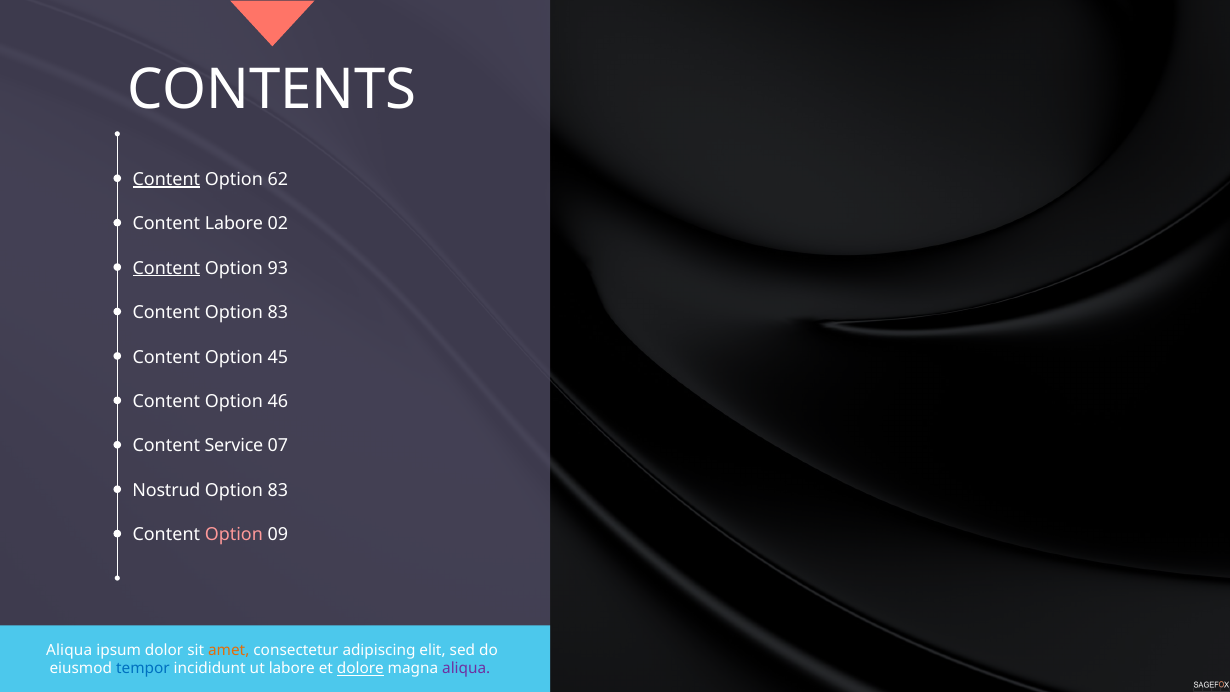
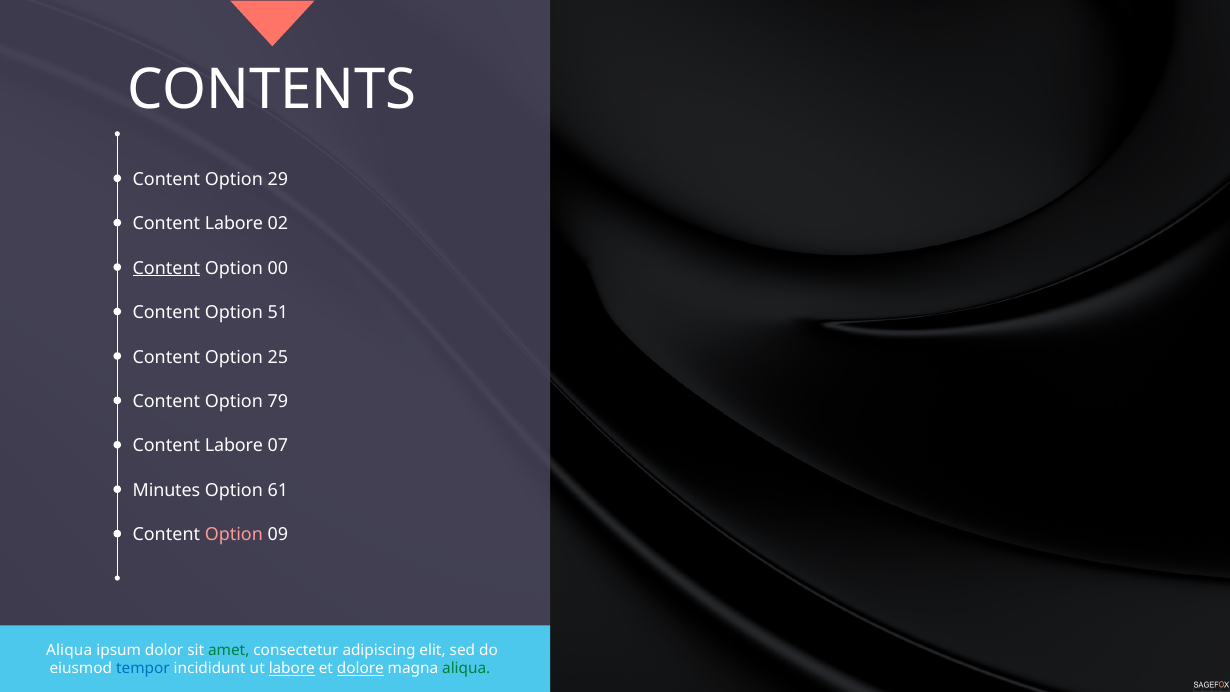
Content at (166, 179) underline: present -> none
62: 62 -> 29
93: 93 -> 00
Content Option 83: 83 -> 51
45: 45 -> 25
46: 46 -> 79
Service at (234, 446): Service -> Labore
Nostrud: Nostrud -> Minutes
83 at (278, 490): 83 -> 61
amet colour: orange -> green
labore at (292, 669) underline: none -> present
aliqua at (466, 669) colour: purple -> green
